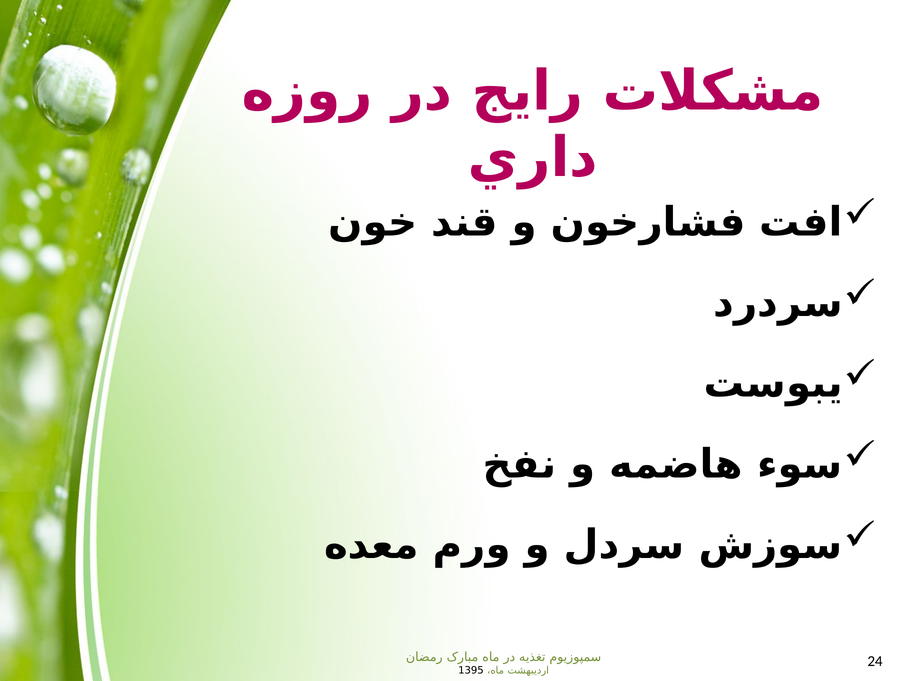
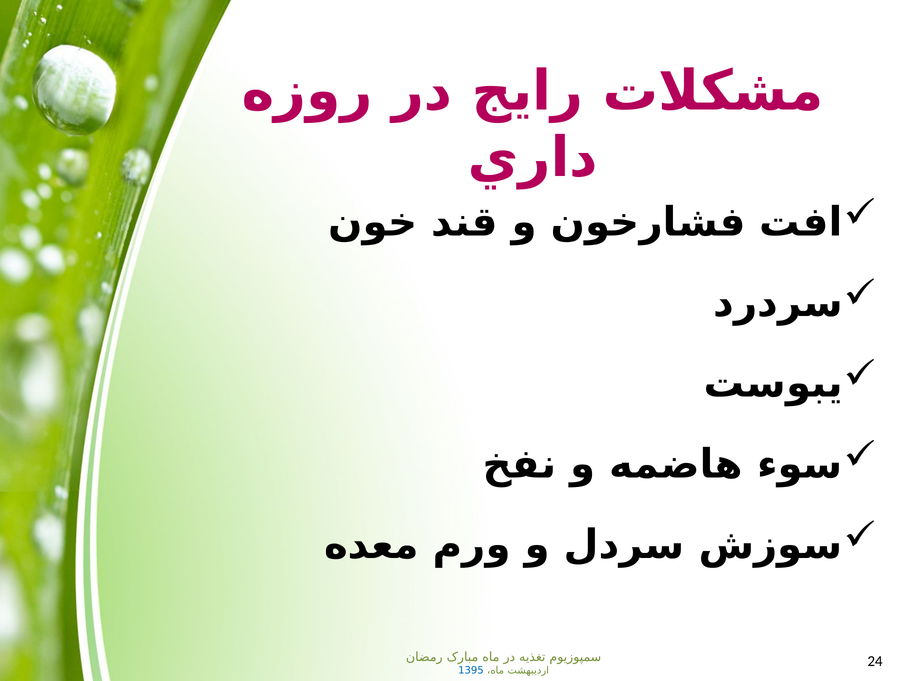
1395 colour: black -> blue
